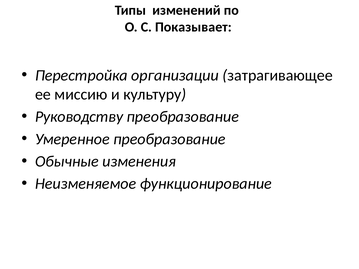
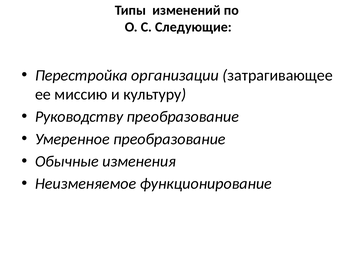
Показывает: Показывает -> Следующие
